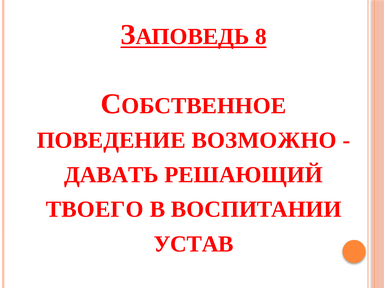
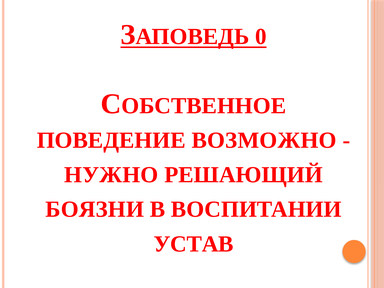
8: 8 -> 0
ДАВАТЬ: ДАВАТЬ -> НУЖНО
ТВОЕГО: ТВОЕГО -> БОЯЗНИ
